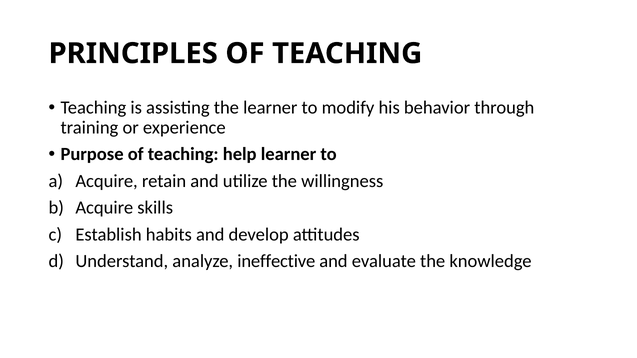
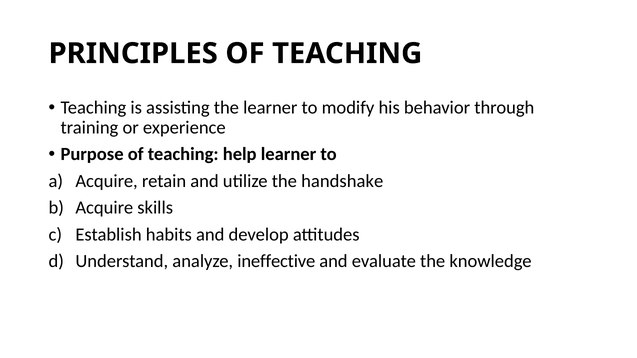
willingness: willingness -> handshake
